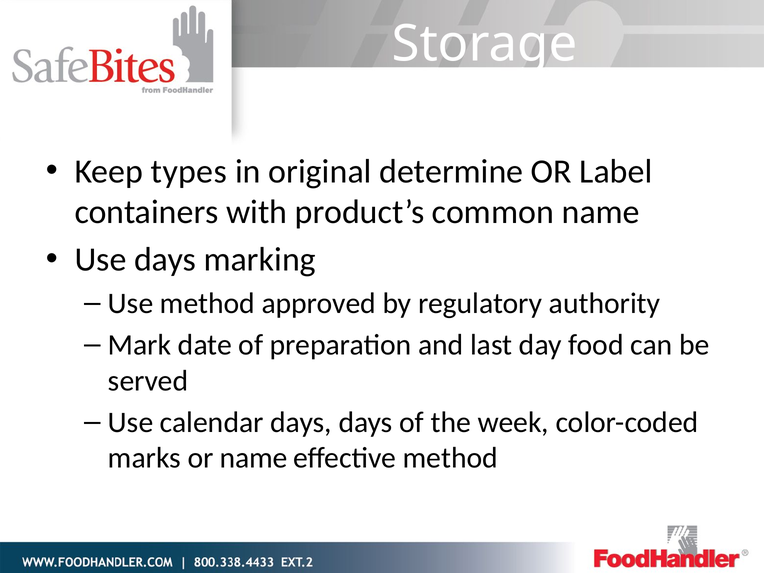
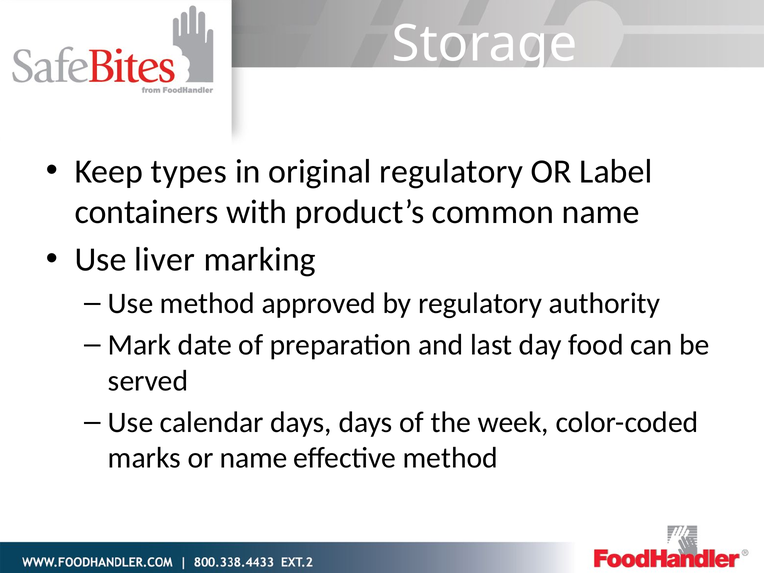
original determine: determine -> regulatory
Use days: days -> liver
